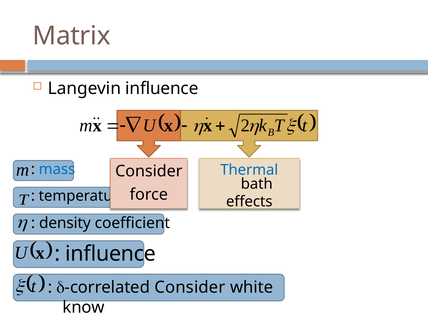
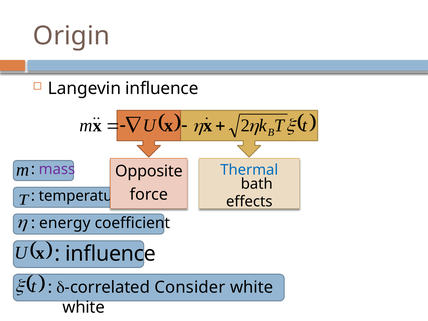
Matrix: Matrix -> Origin
mass colour: blue -> purple
Consider at (149, 171): Consider -> Opposite
density: density -> energy
know at (84, 307): know -> white
